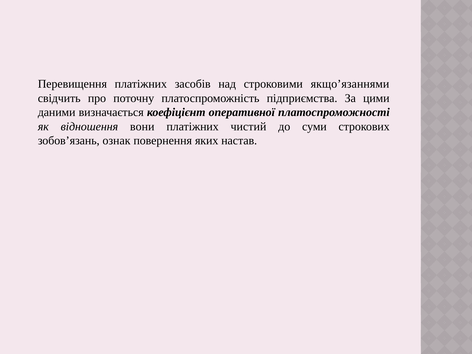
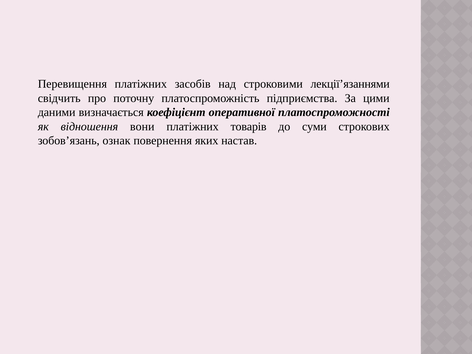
якщо’язаннями: якщо’язаннями -> лекції’язаннями
чистий: чистий -> товарів
